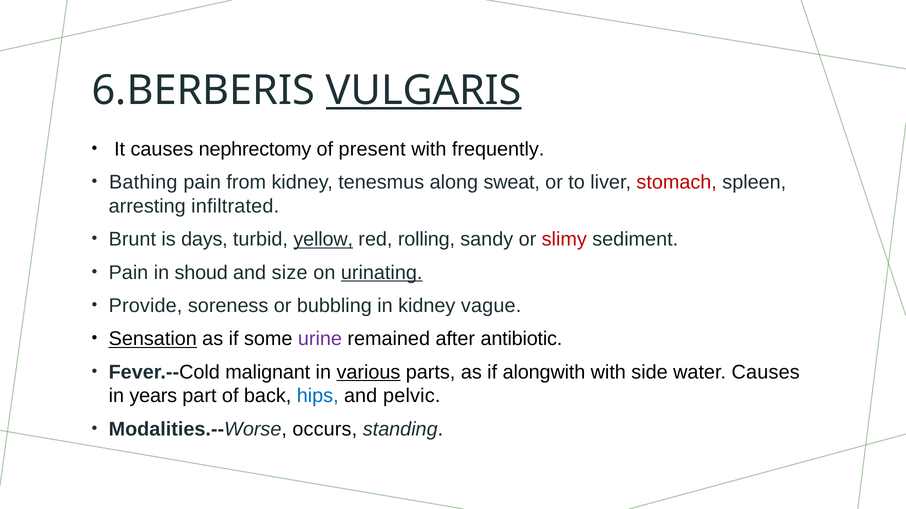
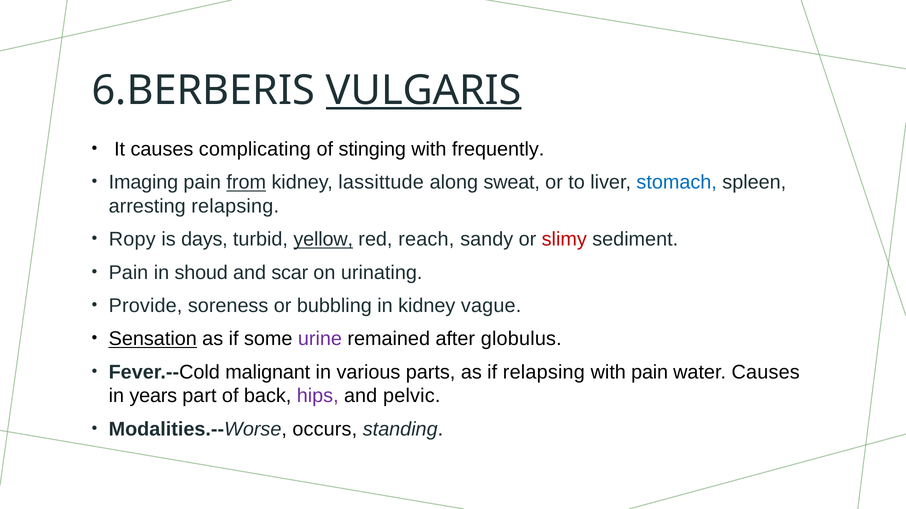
nephrectomy: nephrectomy -> complicating
present: present -> stinging
Bathing: Bathing -> Imaging
from underline: none -> present
tenesmus: tenesmus -> lassittude
stomach colour: red -> blue
arresting infiltrated: infiltrated -> relapsing
Brunt: Brunt -> Ropy
rolling: rolling -> reach
size: size -> scar
urinating underline: present -> none
antibiotic: antibiotic -> globulus
various underline: present -> none
if alongwith: alongwith -> relapsing
with side: side -> pain
hips colour: blue -> purple
